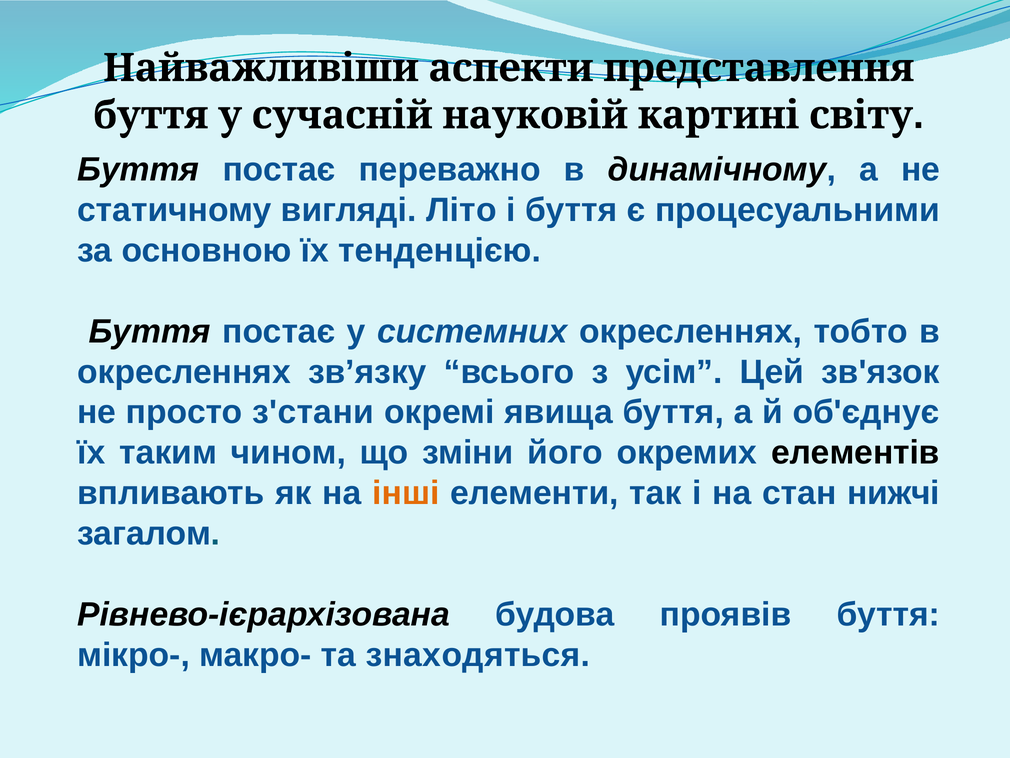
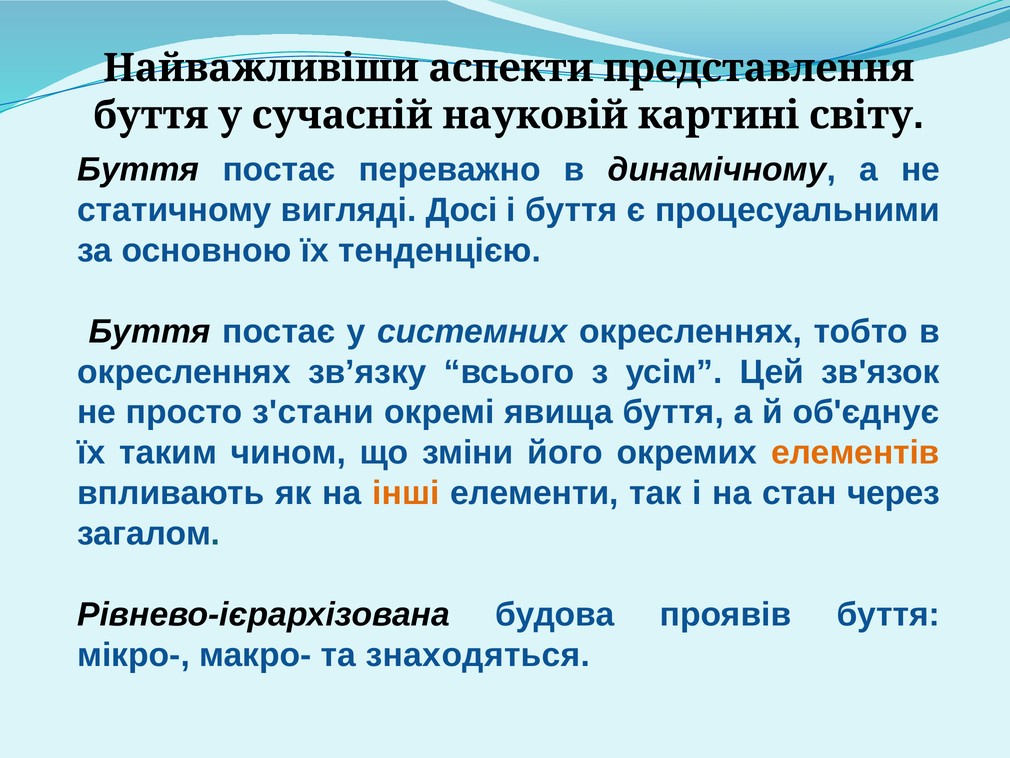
Літо: Літо -> Досі
елементів colour: black -> orange
нижчі: нижчі -> через
